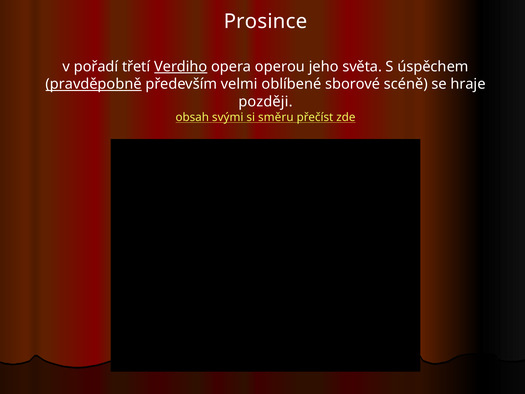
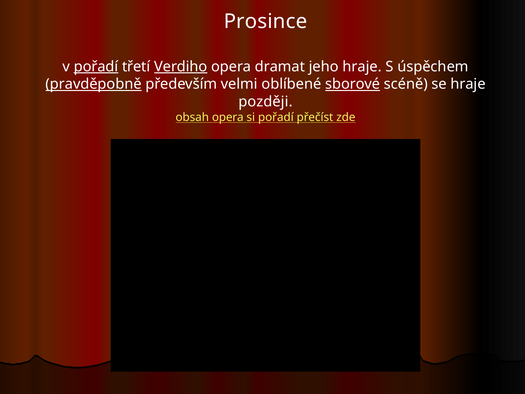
pořadí at (96, 67) underline: none -> present
operou: operou -> dramat
jeho světa: světa -> hraje
sborové underline: none -> present
obsah svými: svými -> opera
si směru: směru -> pořadí
